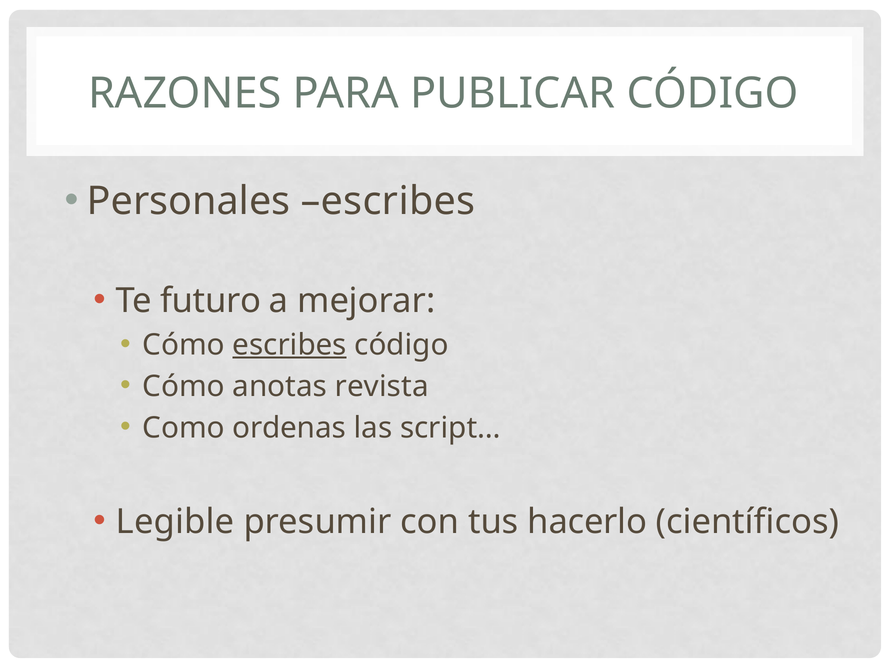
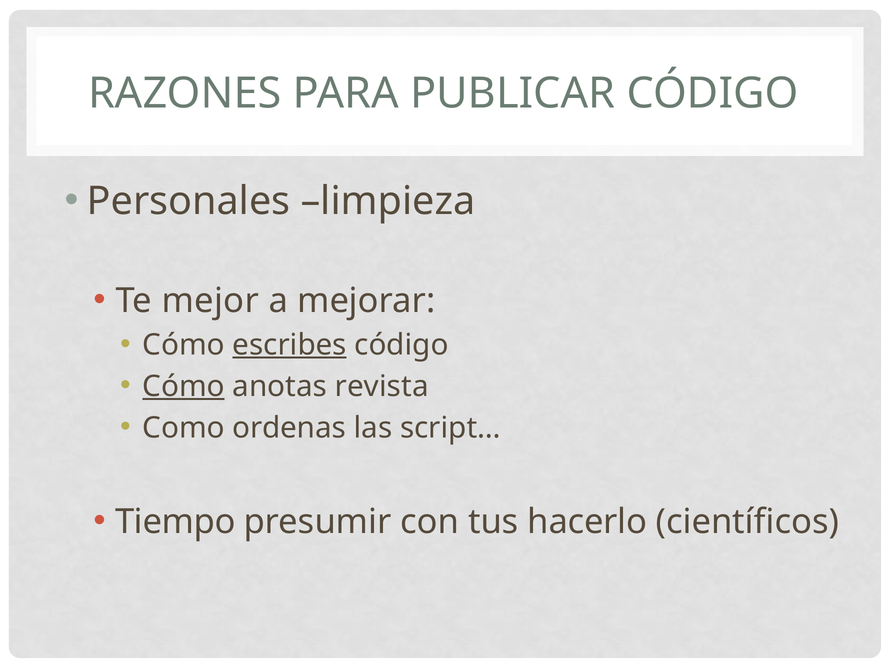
Personales escribes: escribes -> limpieza
futuro: futuro -> mejor
Cómo at (184, 387) underline: none -> present
Legible: Legible -> Tiempo
